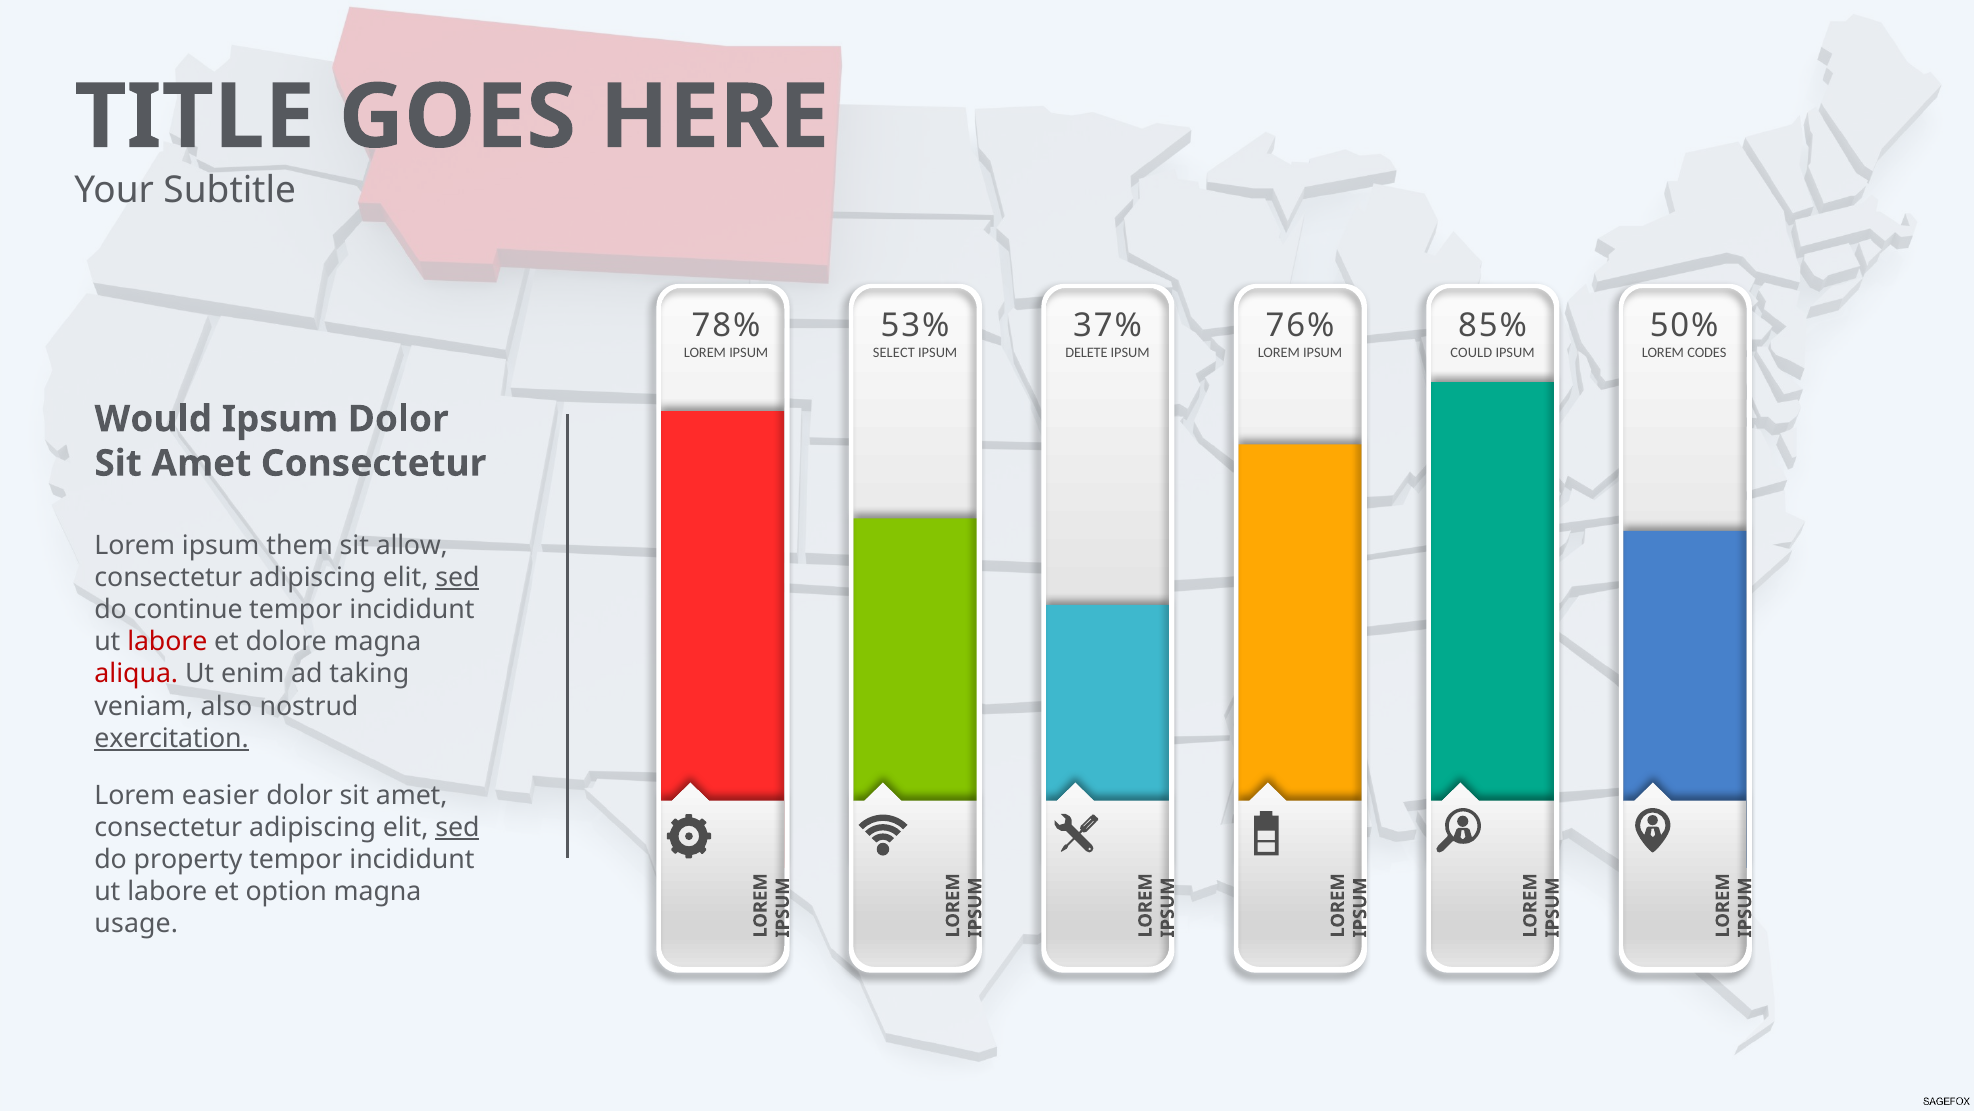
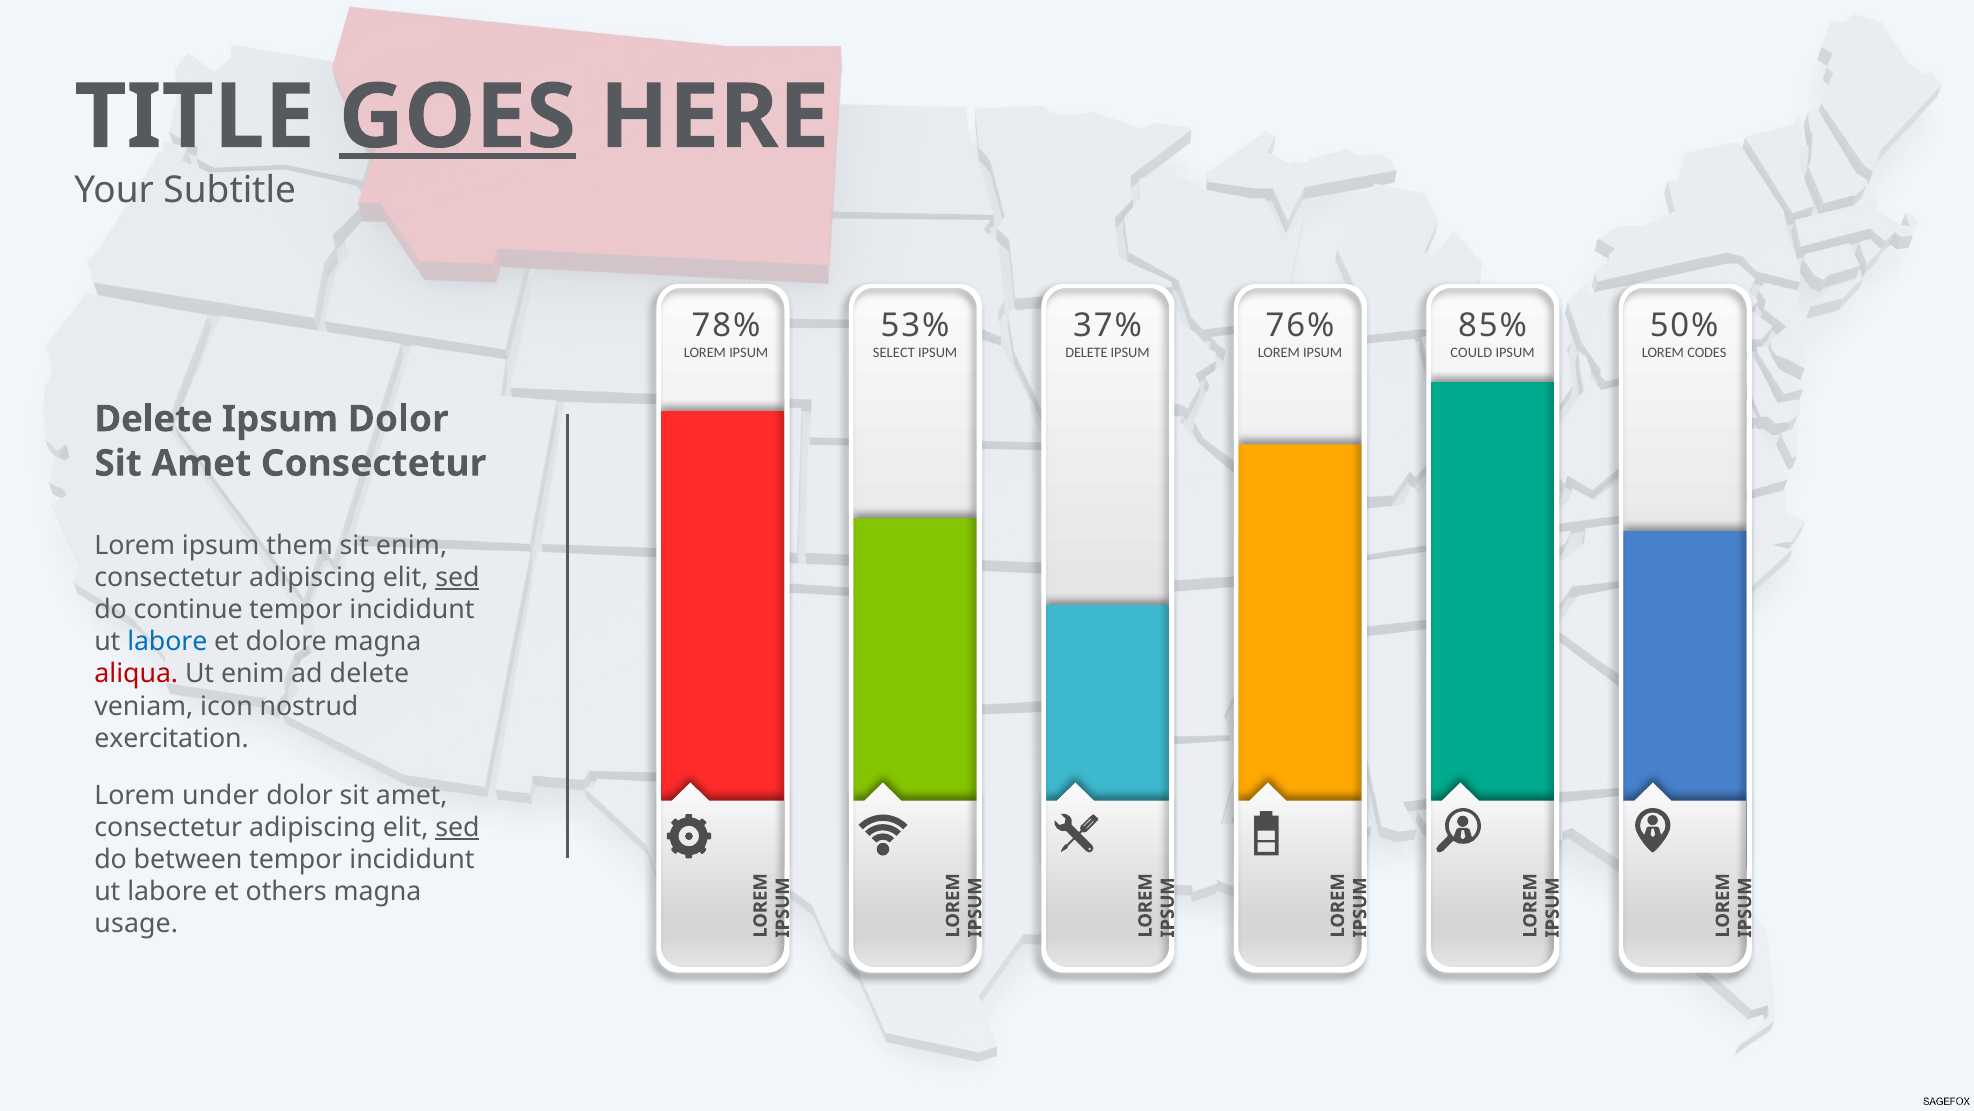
GOES underline: none -> present
Would at (153, 419): Would -> Delete
sit allow: allow -> enim
labore at (167, 642) colour: red -> blue
ad taking: taking -> delete
also: also -> icon
exercitation underline: present -> none
easier: easier -> under
property: property -> between
option: option -> others
